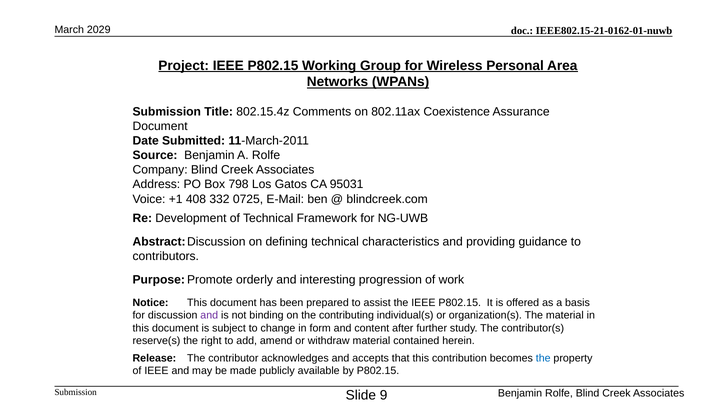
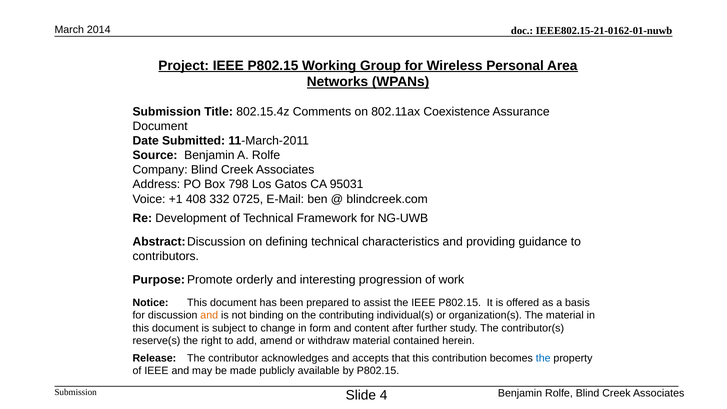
2029: 2029 -> 2014
and at (209, 315) colour: purple -> orange
9: 9 -> 4
